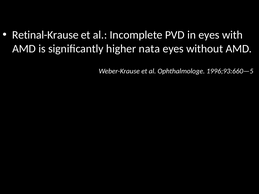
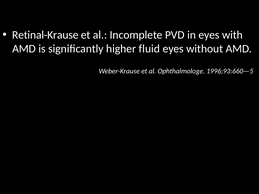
nata: nata -> fluid
